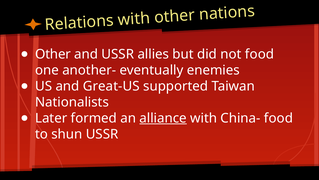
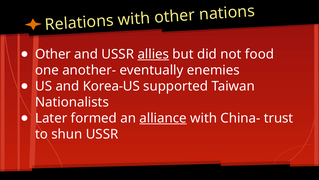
allies underline: none -> present
Great-US: Great-US -> Korea-US
China- food: food -> trust
